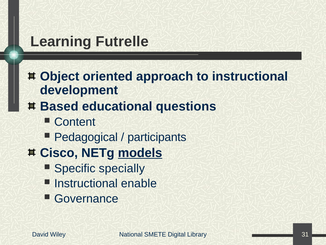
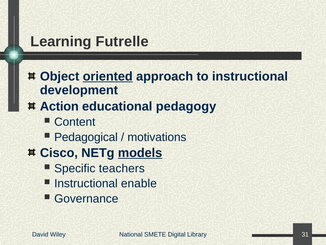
oriented underline: none -> present
Based: Based -> Action
questions: questions -> pedagogy
participants: participants -> motivations
specially: specially -> teachers
